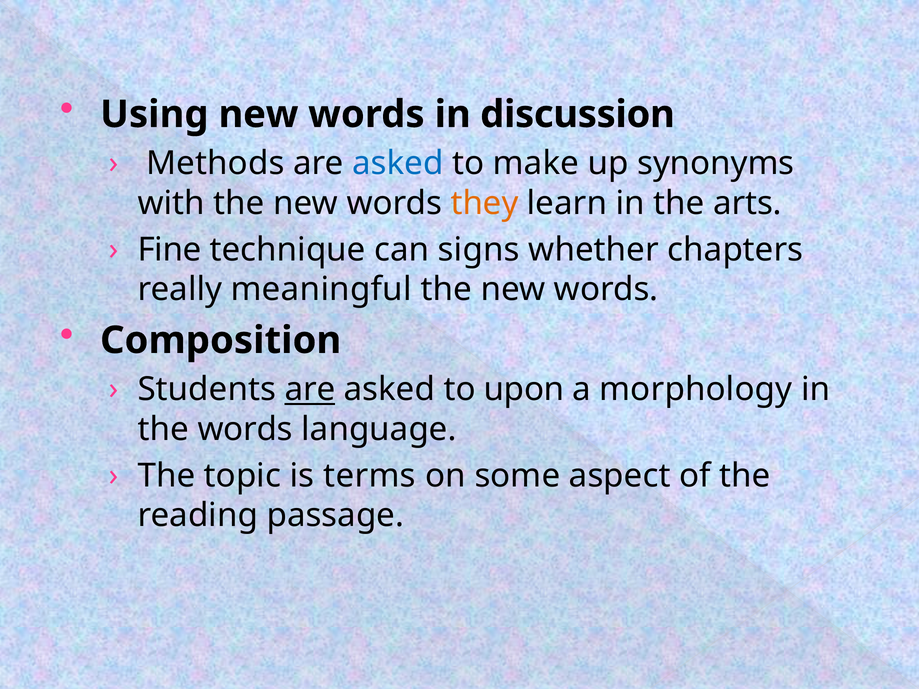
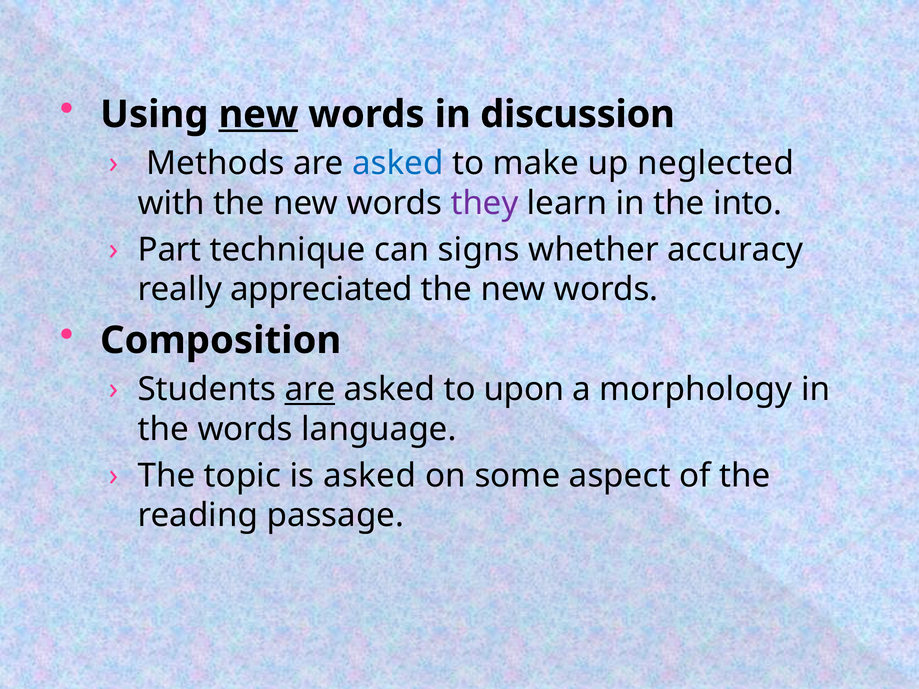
new at (258, 114) underline: none -> present
synonyms: synonyms -> neglected
they colour: orange -> purple
arts: arts -> into
Fine: Fine -> Part
chapters: chapters -> accuracy
meaningful: meaningful -> appreciated
is terms: terms -> asked
